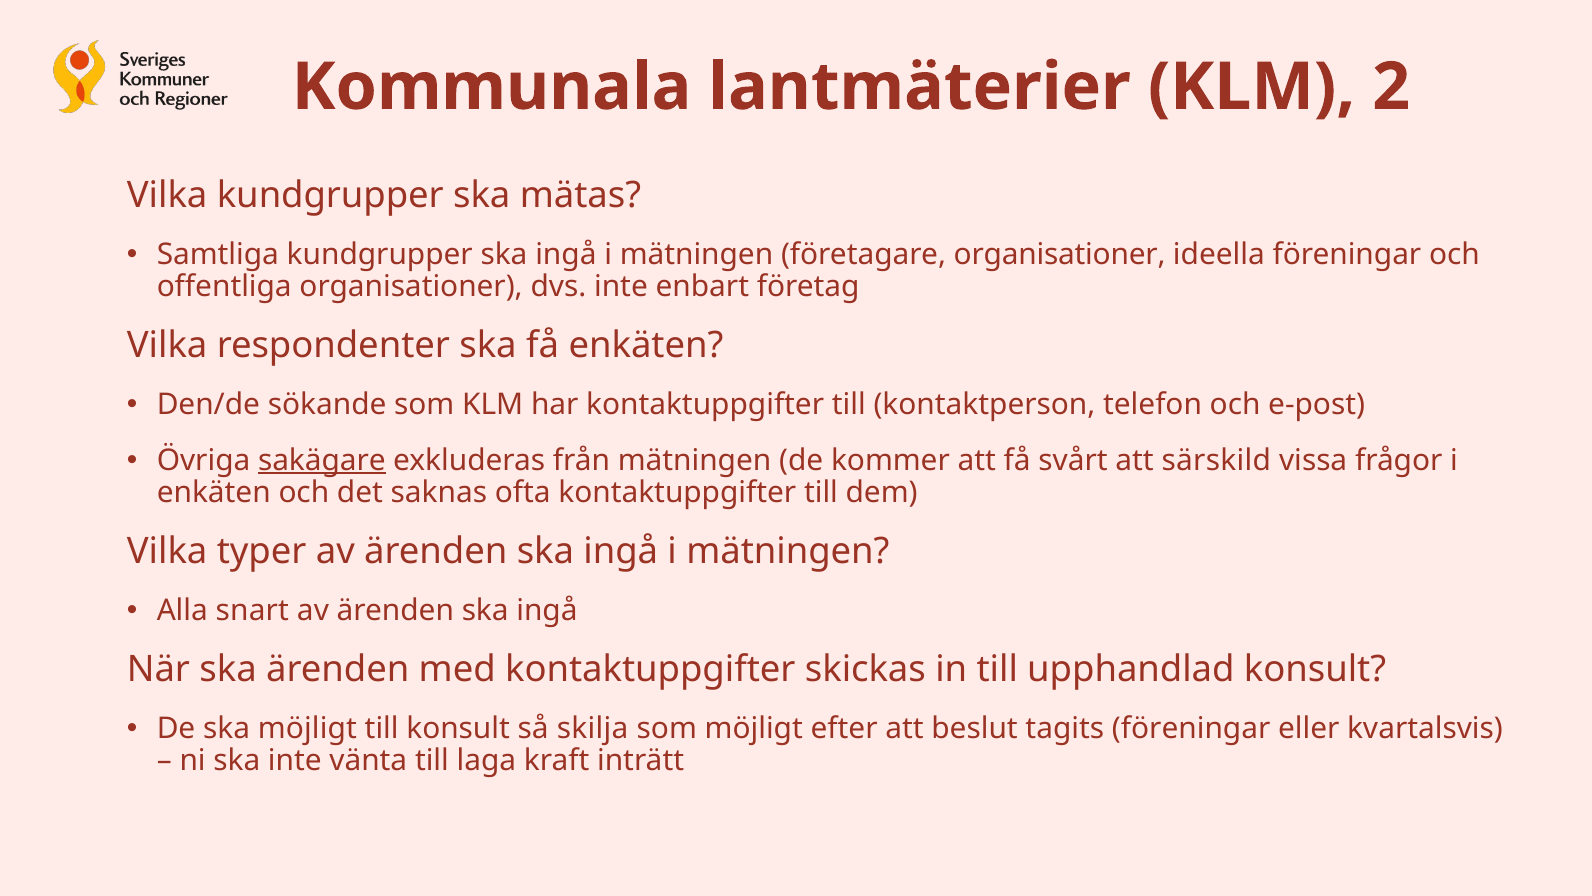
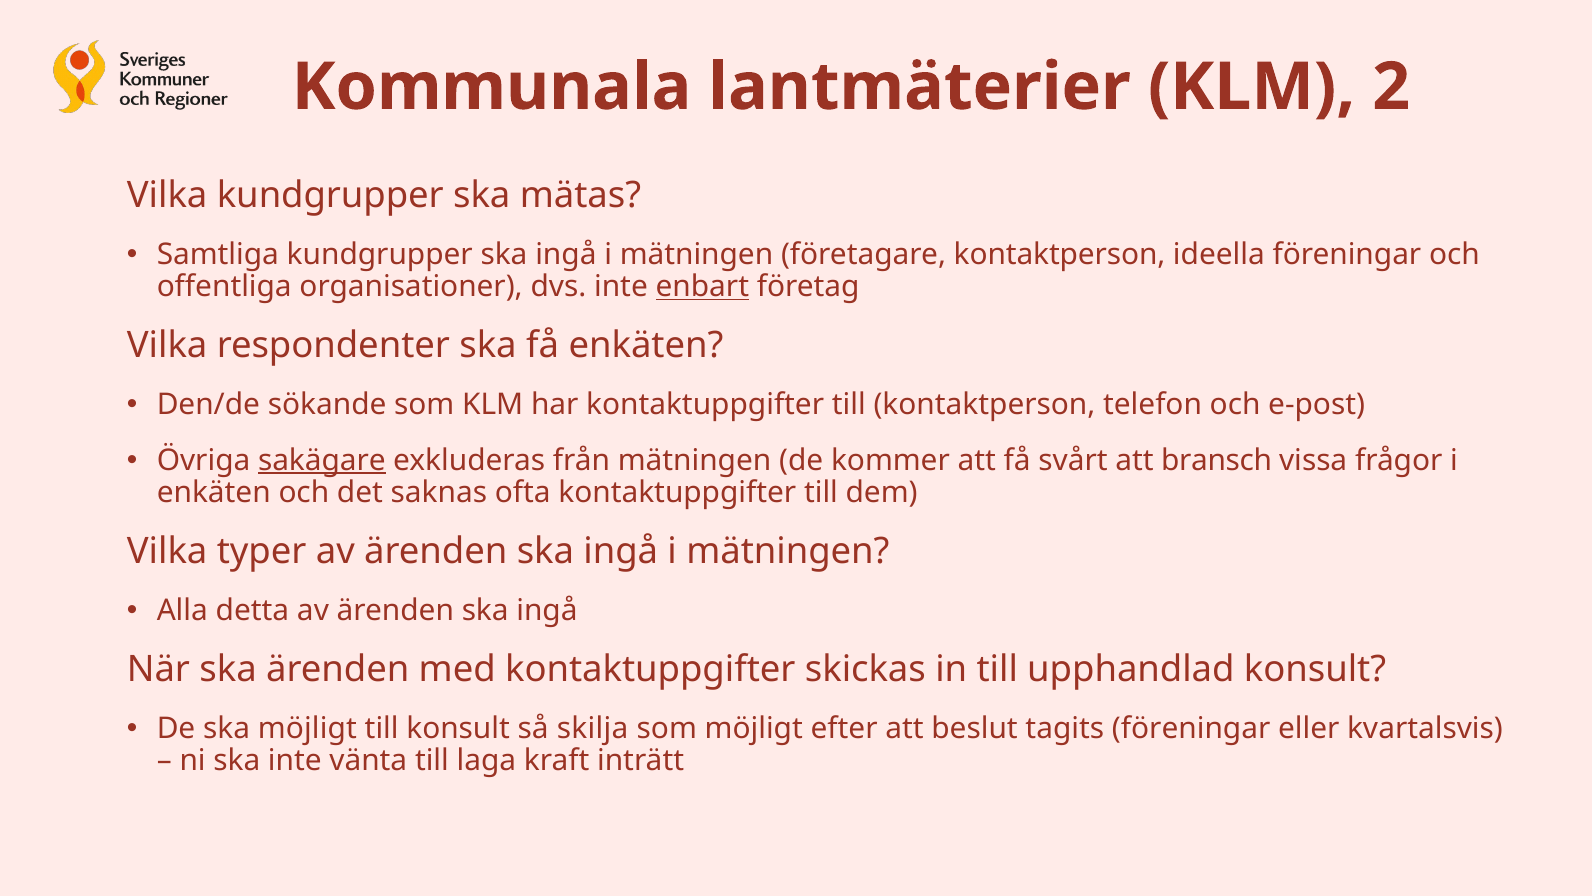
företagare organisationer: organisationer -> kontaktperson
enbart underline: none -> present
särskild: särskild -> bransch
snart: snart -> detta
